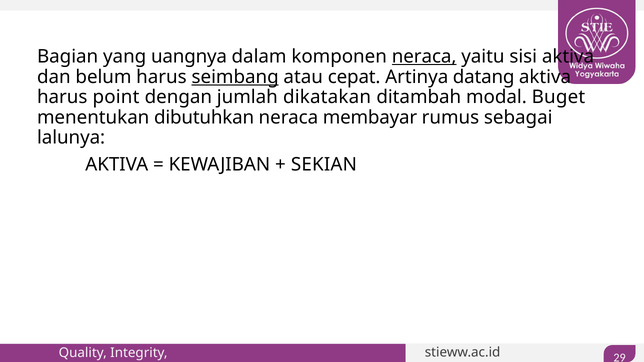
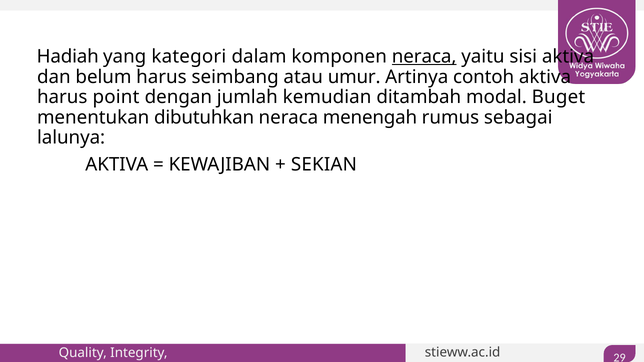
Bagian: Bagian -> Hadiah
uangnya: uangnya -> kategori
seimbang underline: present -> none
cepat: cepat -> umur
datang: datang -> contoh
dikatakan: dikatakan -> kemudian
membayar: membayar -> menengah
